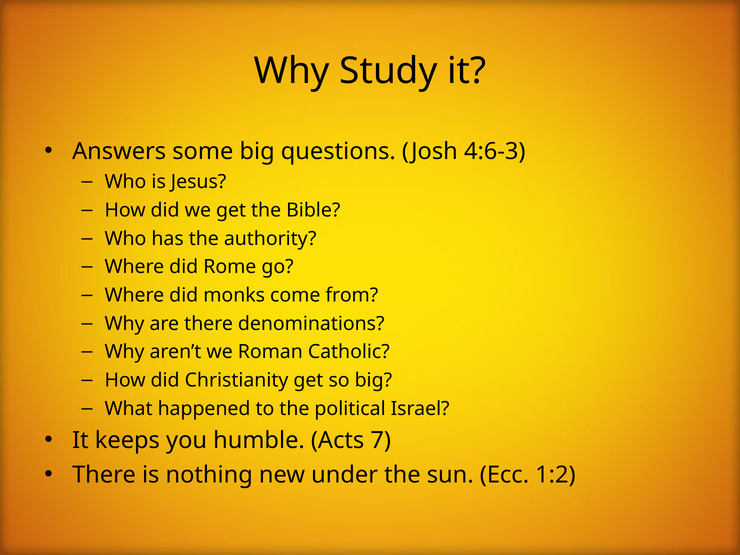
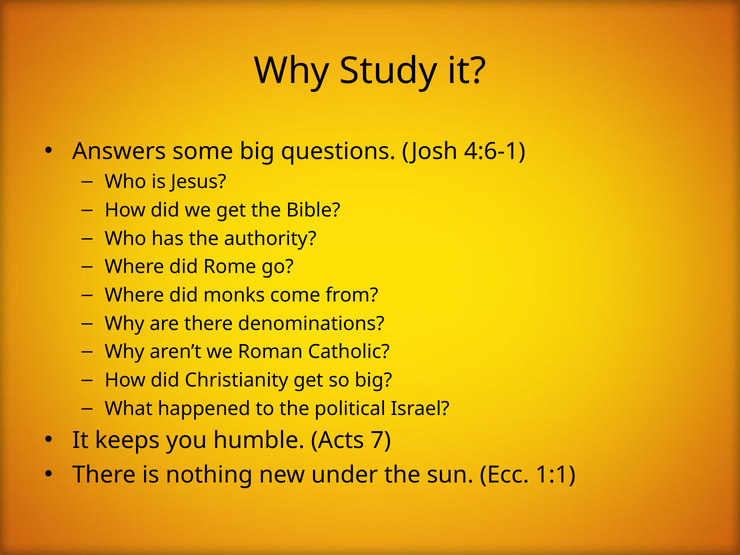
4:6-3: 4:6-3 -> 4:6-1
1:2: 1:2 -> 1:1
